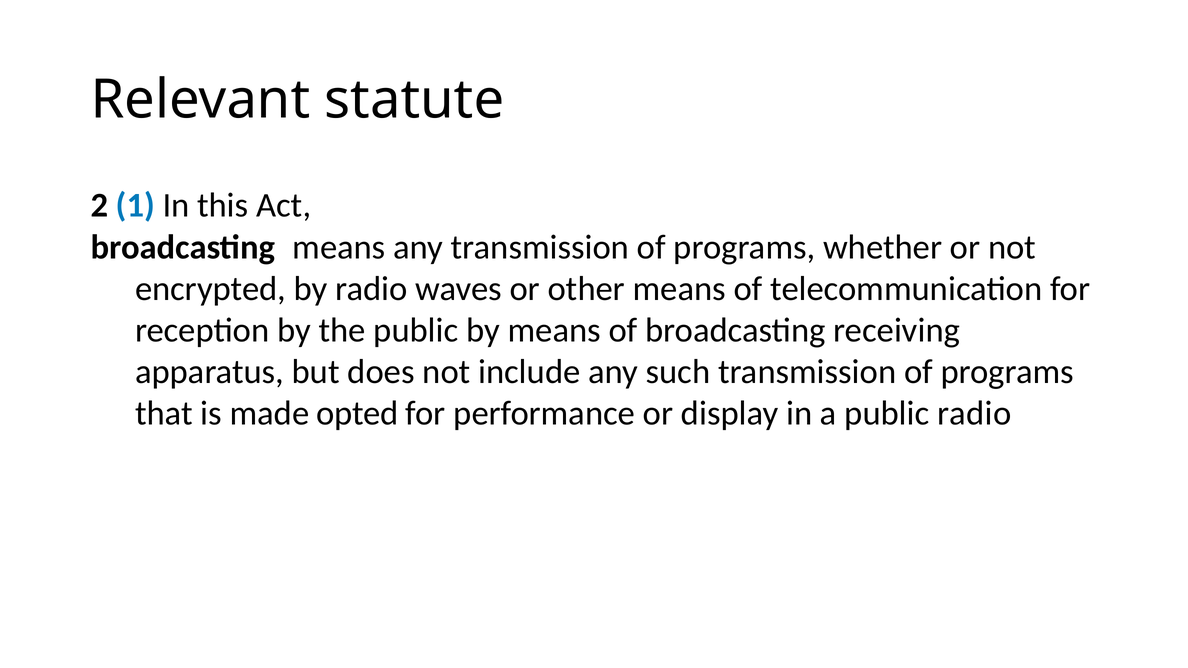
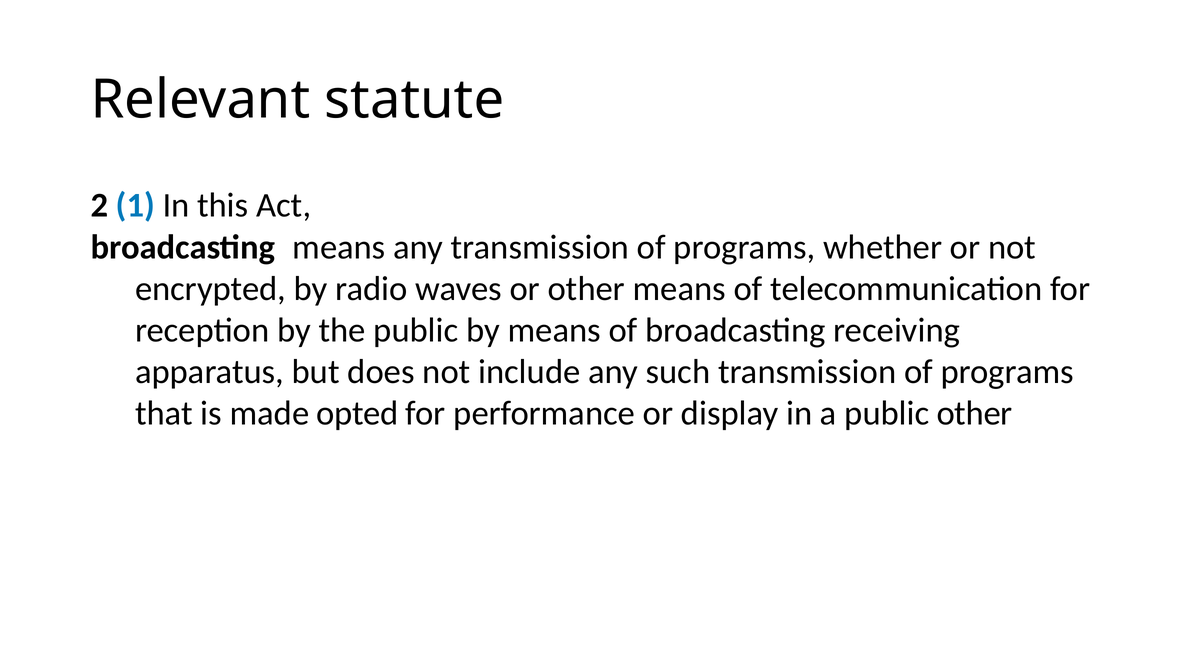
public radio: radio -> other
